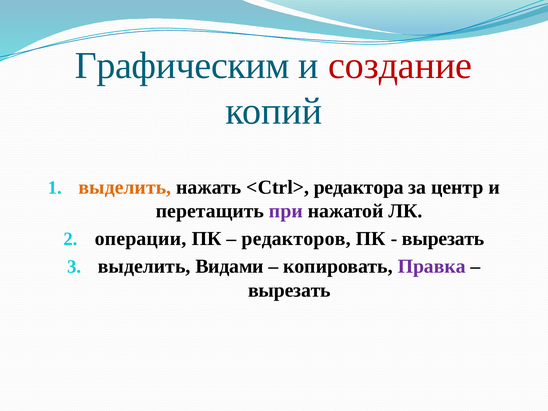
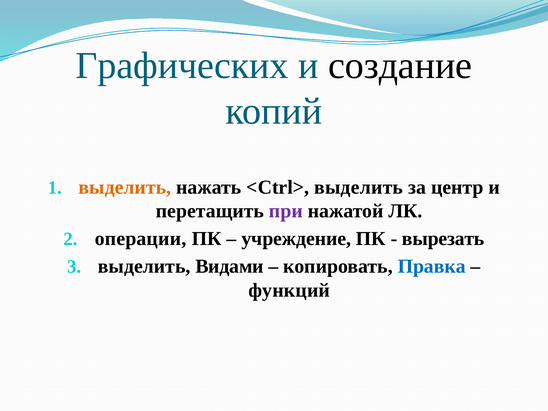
Графическим: Графическим -> Графических
создание colour: red -> black
<Ctrl> редактора: редактора -> выделить
редакторов: редакторов -> учреждение
Правка colour: purple -> blue
вырезать at (289, 290): вырезать -> функций
